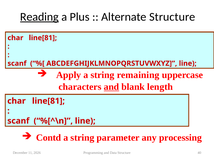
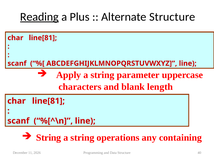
remaining: remaining -> parameter
and at (111, 87) underline: present -> none
Contd at (49, 138): Contd -> String
parameter: parameter -> operations
processing: processing -> containing
